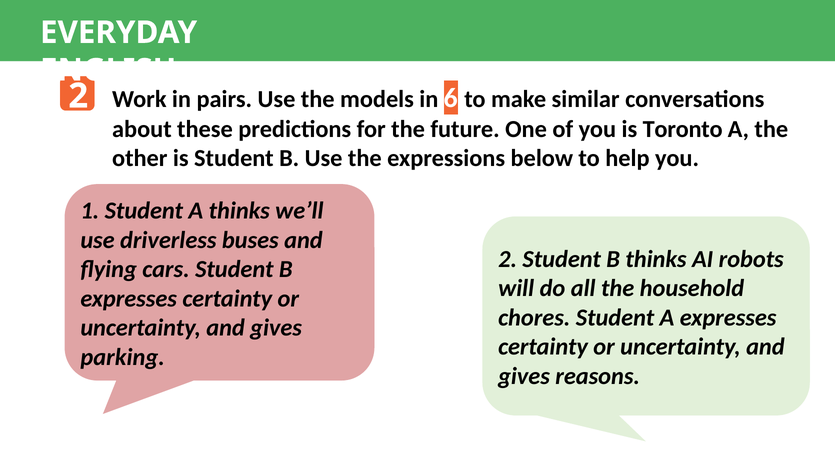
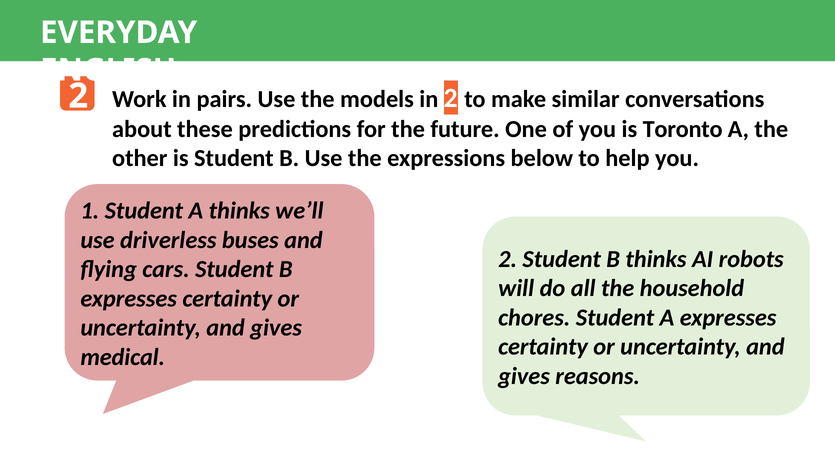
in 6: 6 -> 2
parking: parking -> medical
